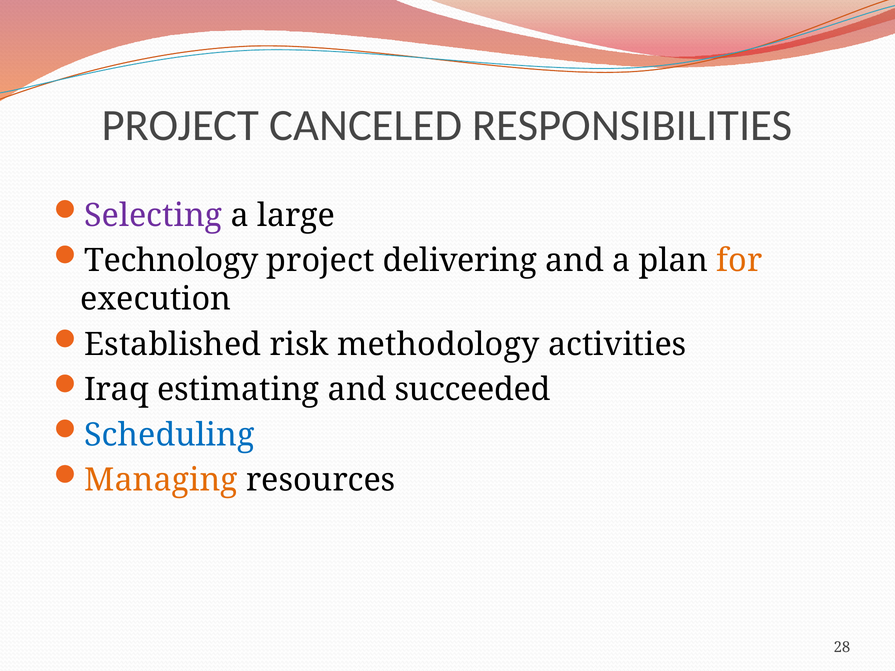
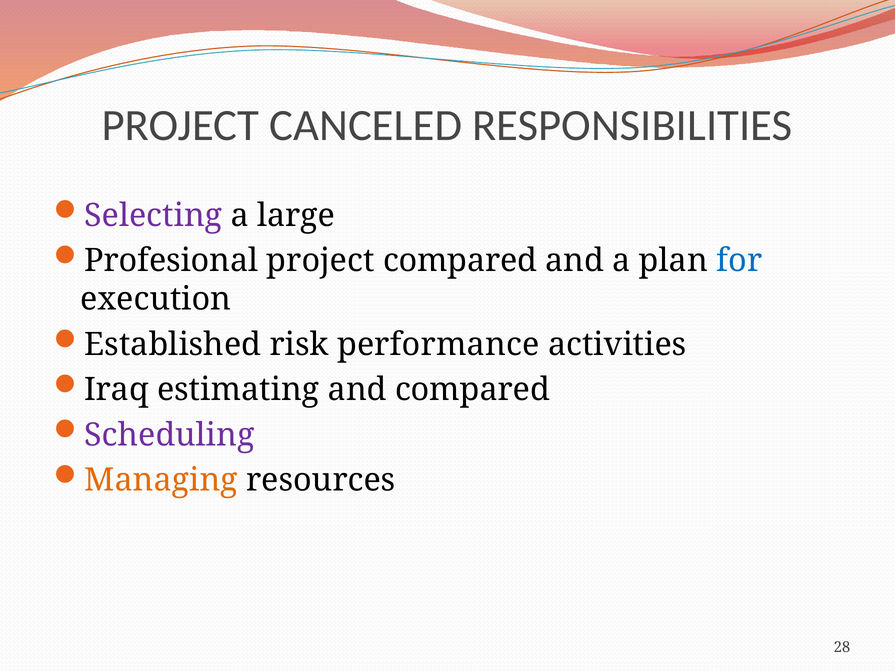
Technology: Technology -> Profesional
project delivering: delivering -> compared
for colour: orange -> blue
methodology: methodology -> performance
and succeeded: succeeded -> compared
Scheduling colour: blue -> purple
